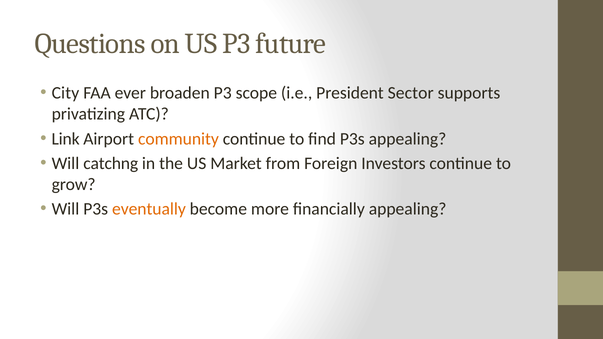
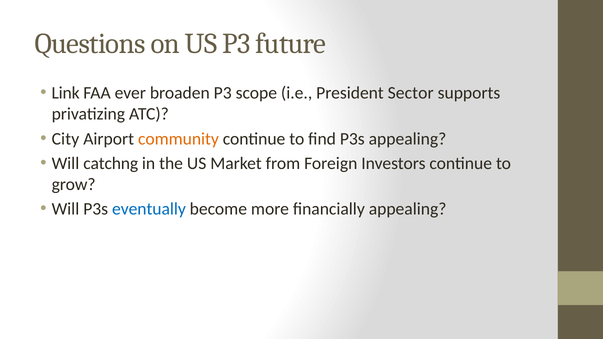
City: City -> Link
Link: Link -> City
eventually colour: orange -> blue
